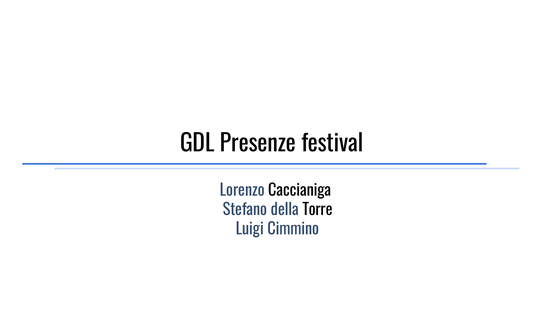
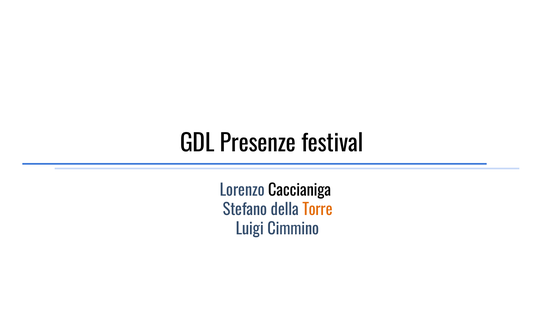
Torre colour: black -> orange
